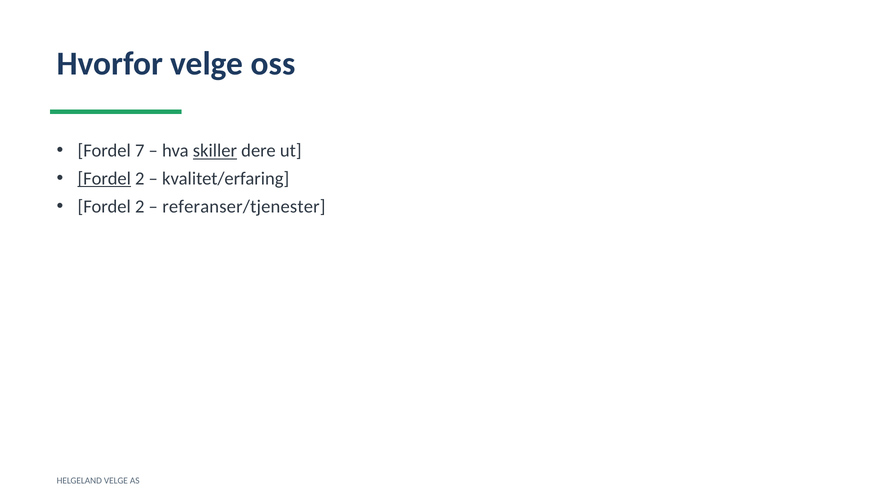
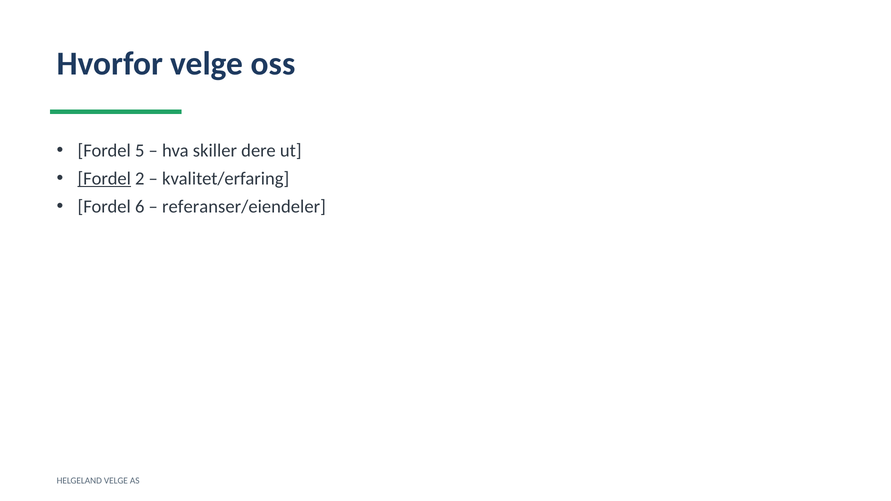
7: 7 -> 5
skiller underline: present -> none
2 at (140, 207): 2 -> 6
referanser/tjenester: referanser/tjenester -> referanser/eiendeler
